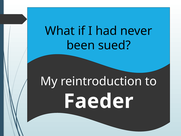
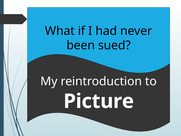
Faeder: Faeder -> Picture
